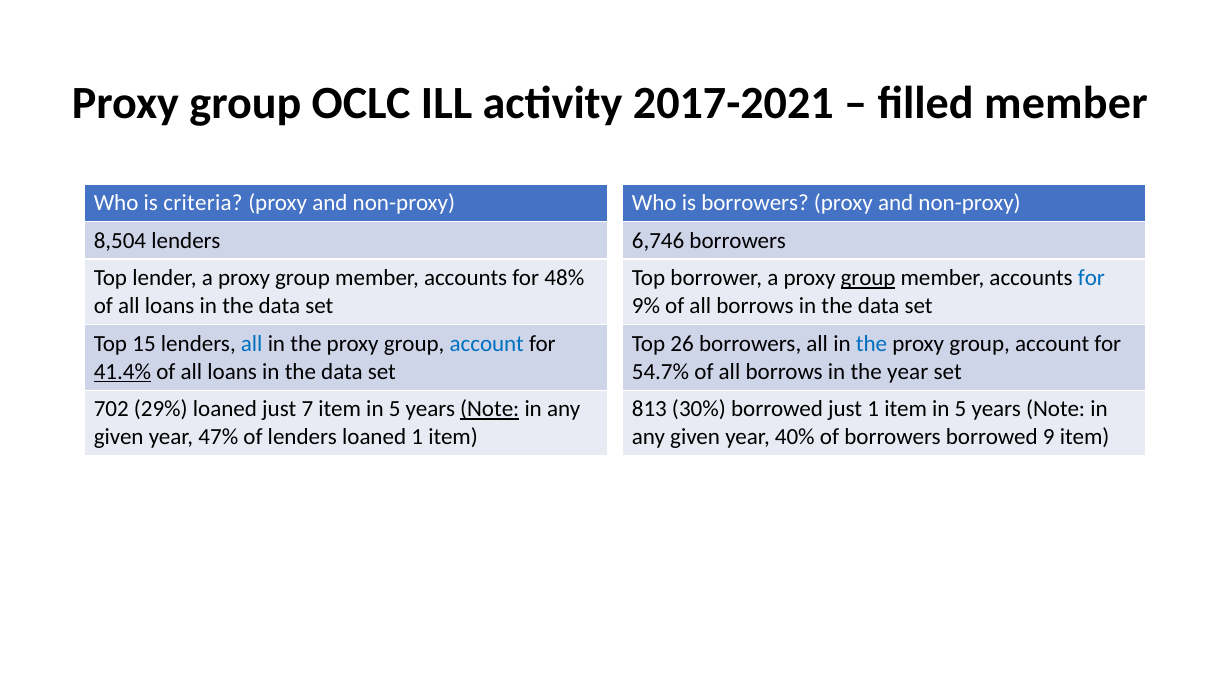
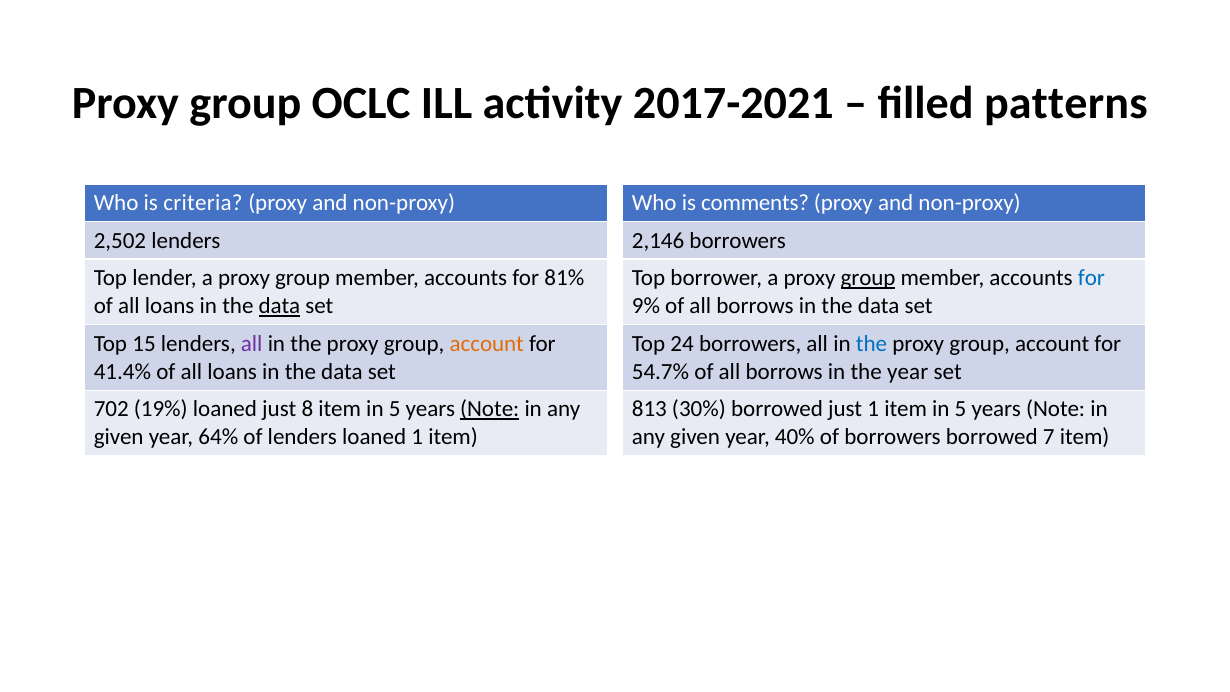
filled member: member -> patterns
is borrowers: borrowers -> comments
8,504: 8,504 -> 2,502
6,746: 6,746 -> 2,146
48%: 48% -> 81%
data at (279, 306) underline: none -> present
all at (252, 344) colour: blue -> purple
account at (487, 344) colour: blue -> orange
26: 26 -> 24
41.4% underline: present -> none
29%: 29% -> 19%
7: 7 -> 8
47%: 47% -> 64%
9: 9 -> 7
